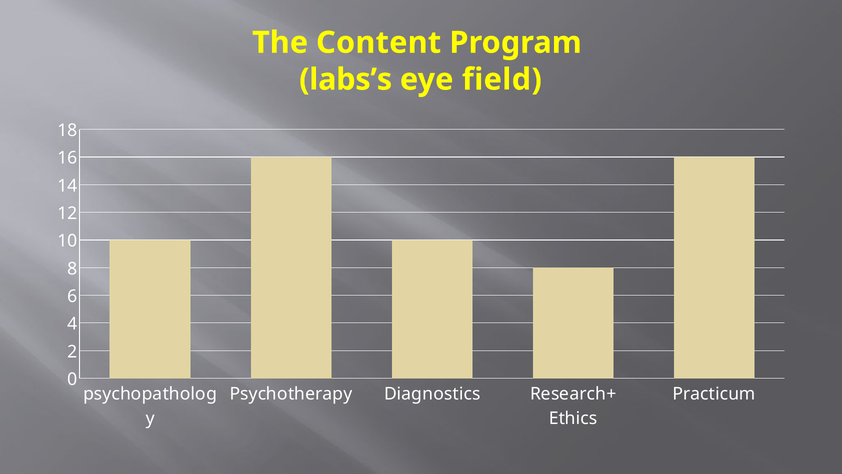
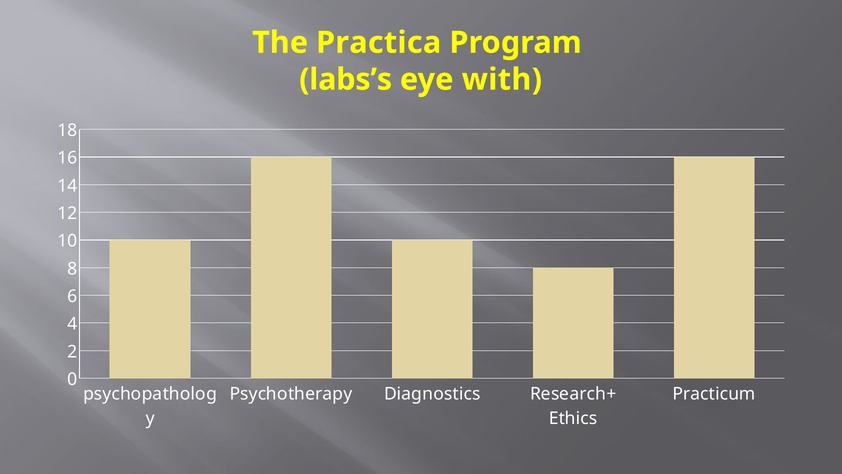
Content: Content -> Practica
field: field -> with
